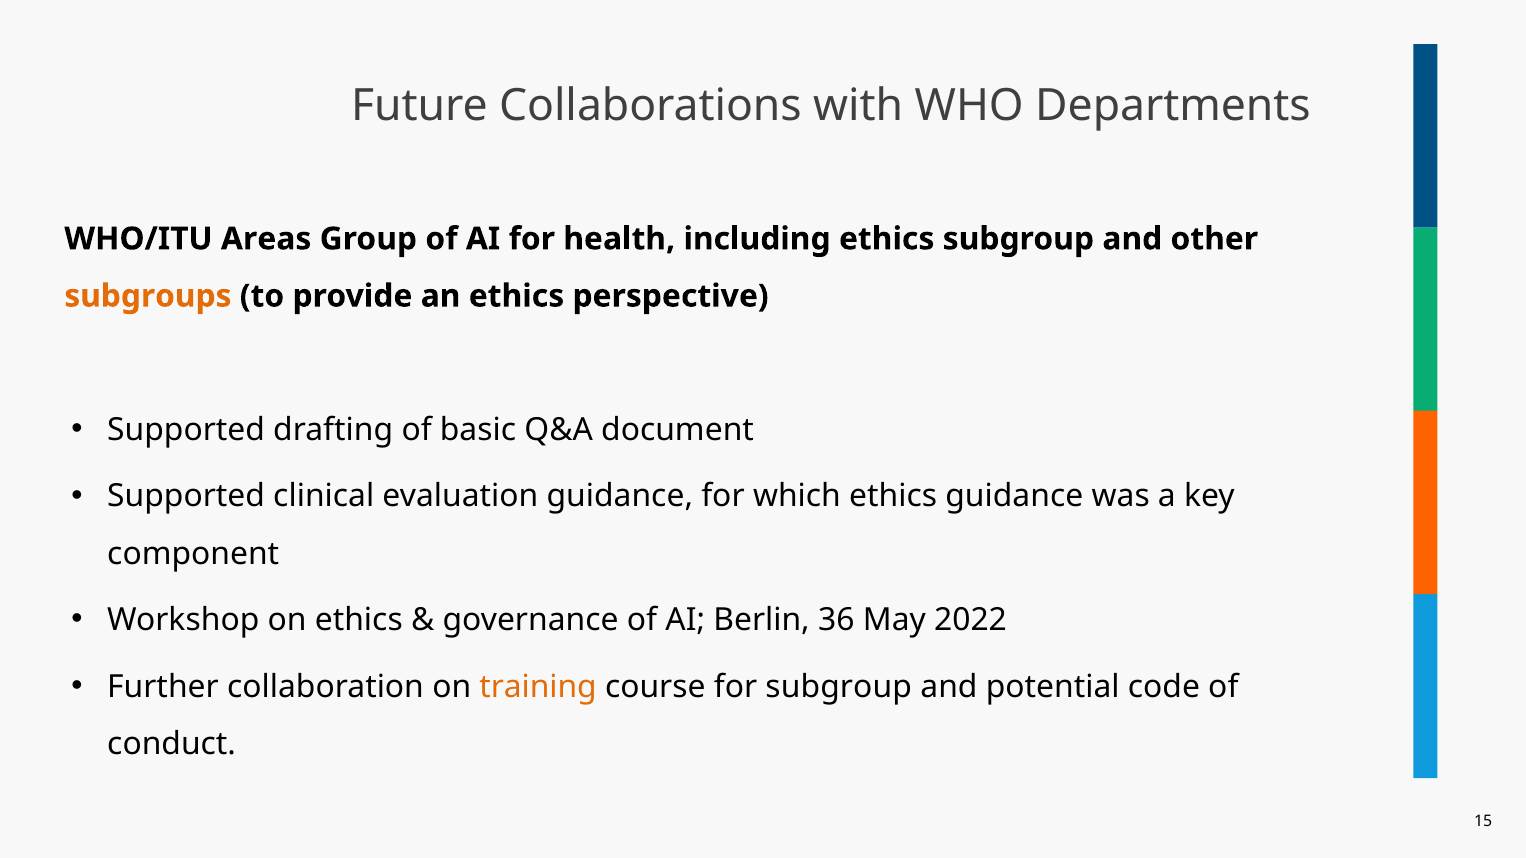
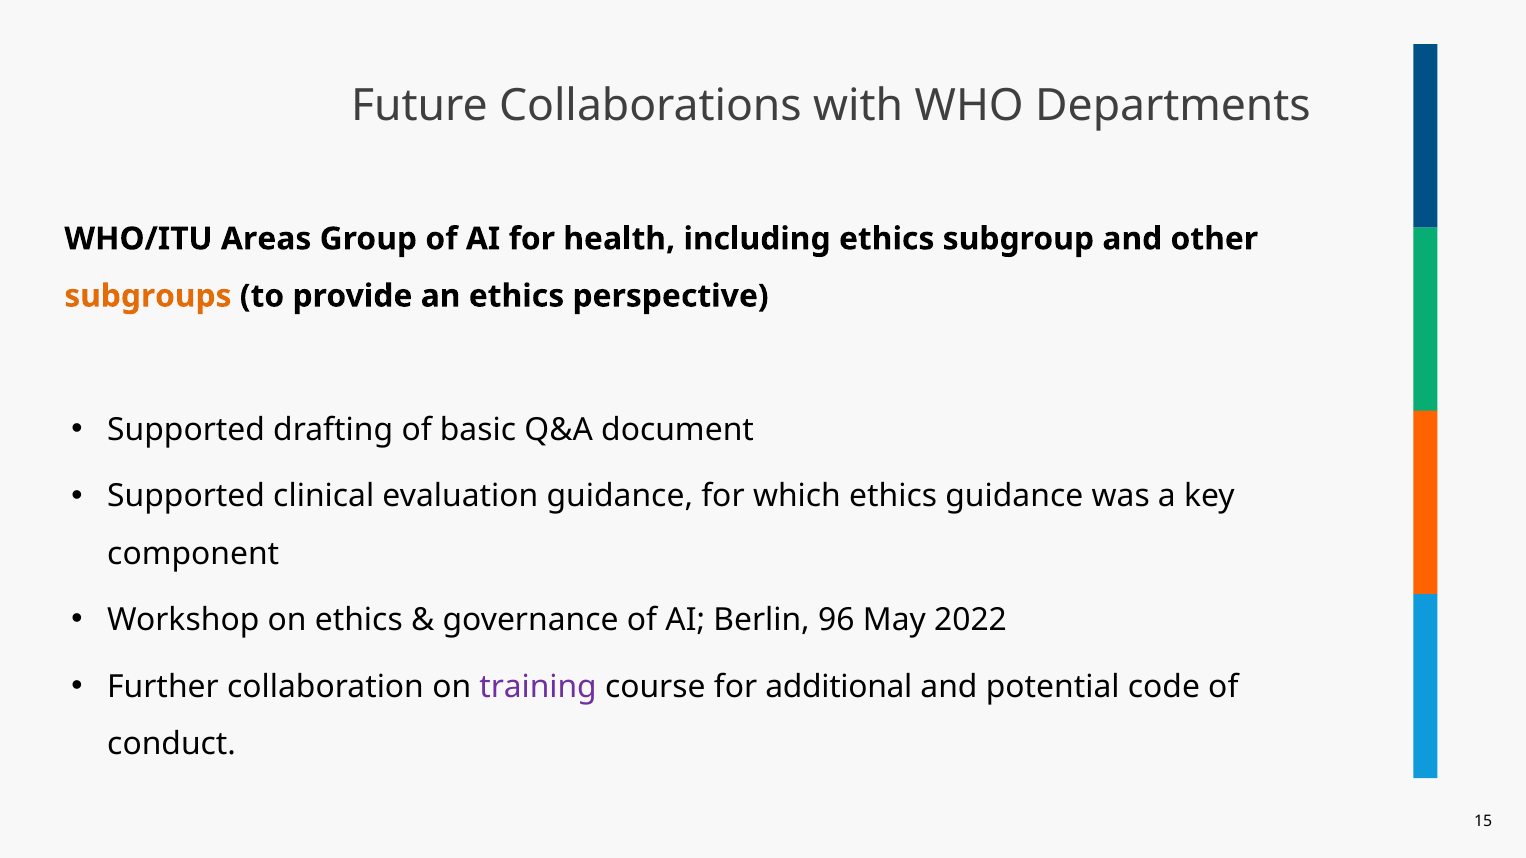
36: 36 -> 96
training colour: orange -> purple
for subgroup: subgroup -> additional
